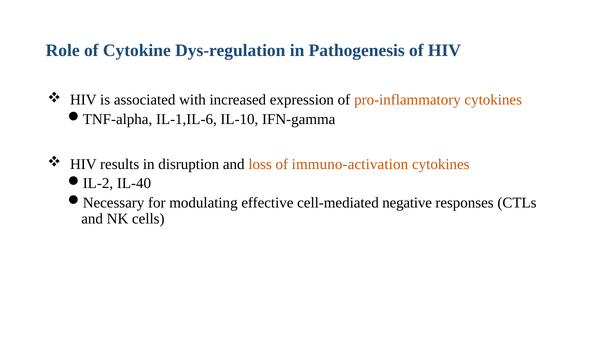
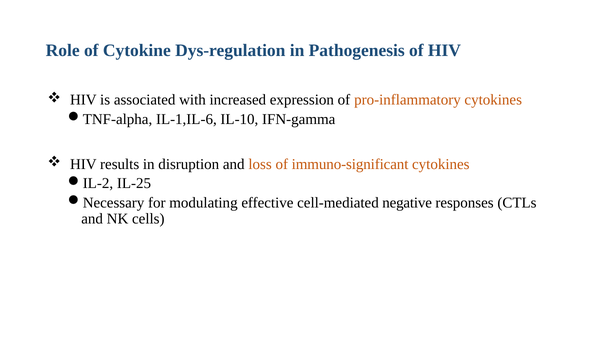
immuno-activation: immuno-activation -> immuno-significant
IL-40: IL-40 -> IL-25
